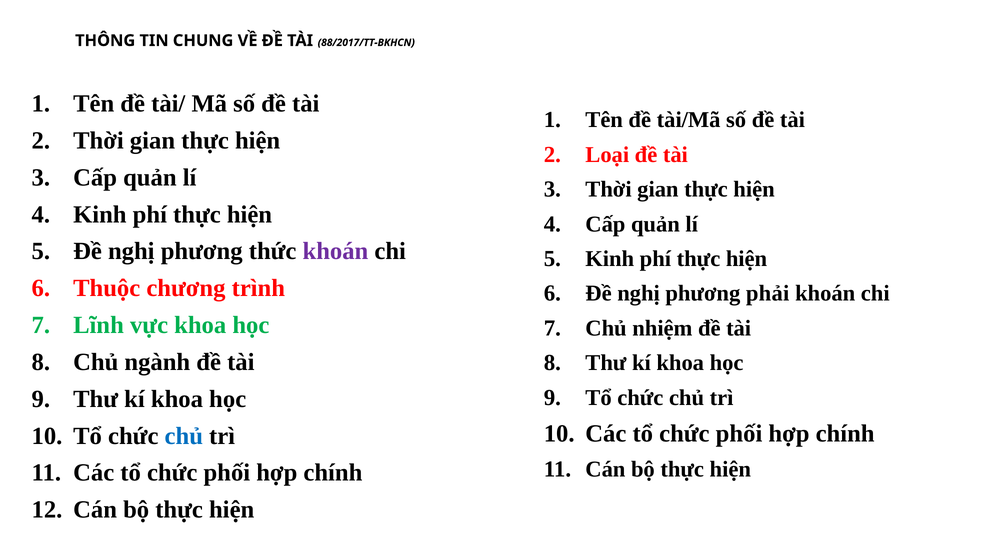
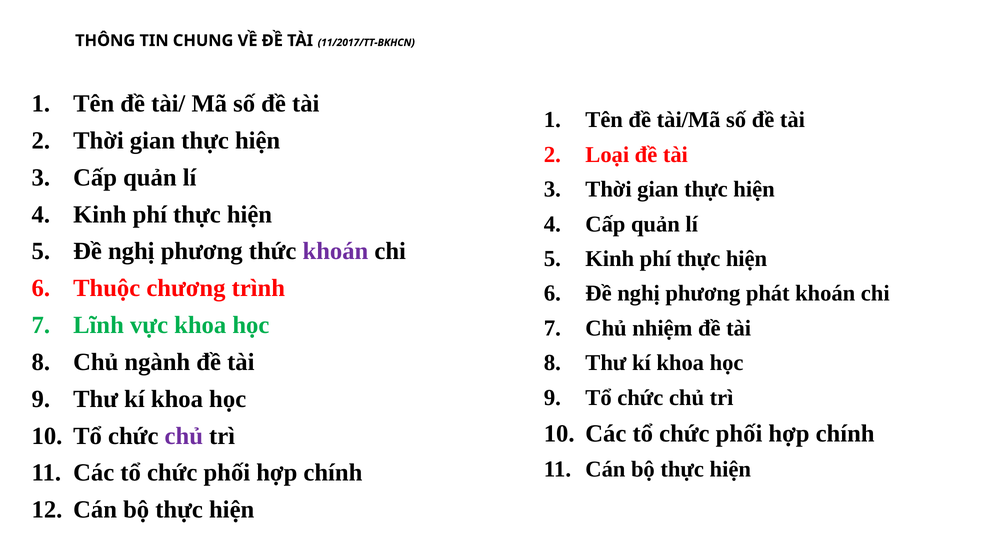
88/2017/TT-BKHCN: 88/2017/TT-BKHCN -> 11/2017/TT-BKHCN
phải: phải -> phát
chủ at (184, 436) colour: blue -> purple
